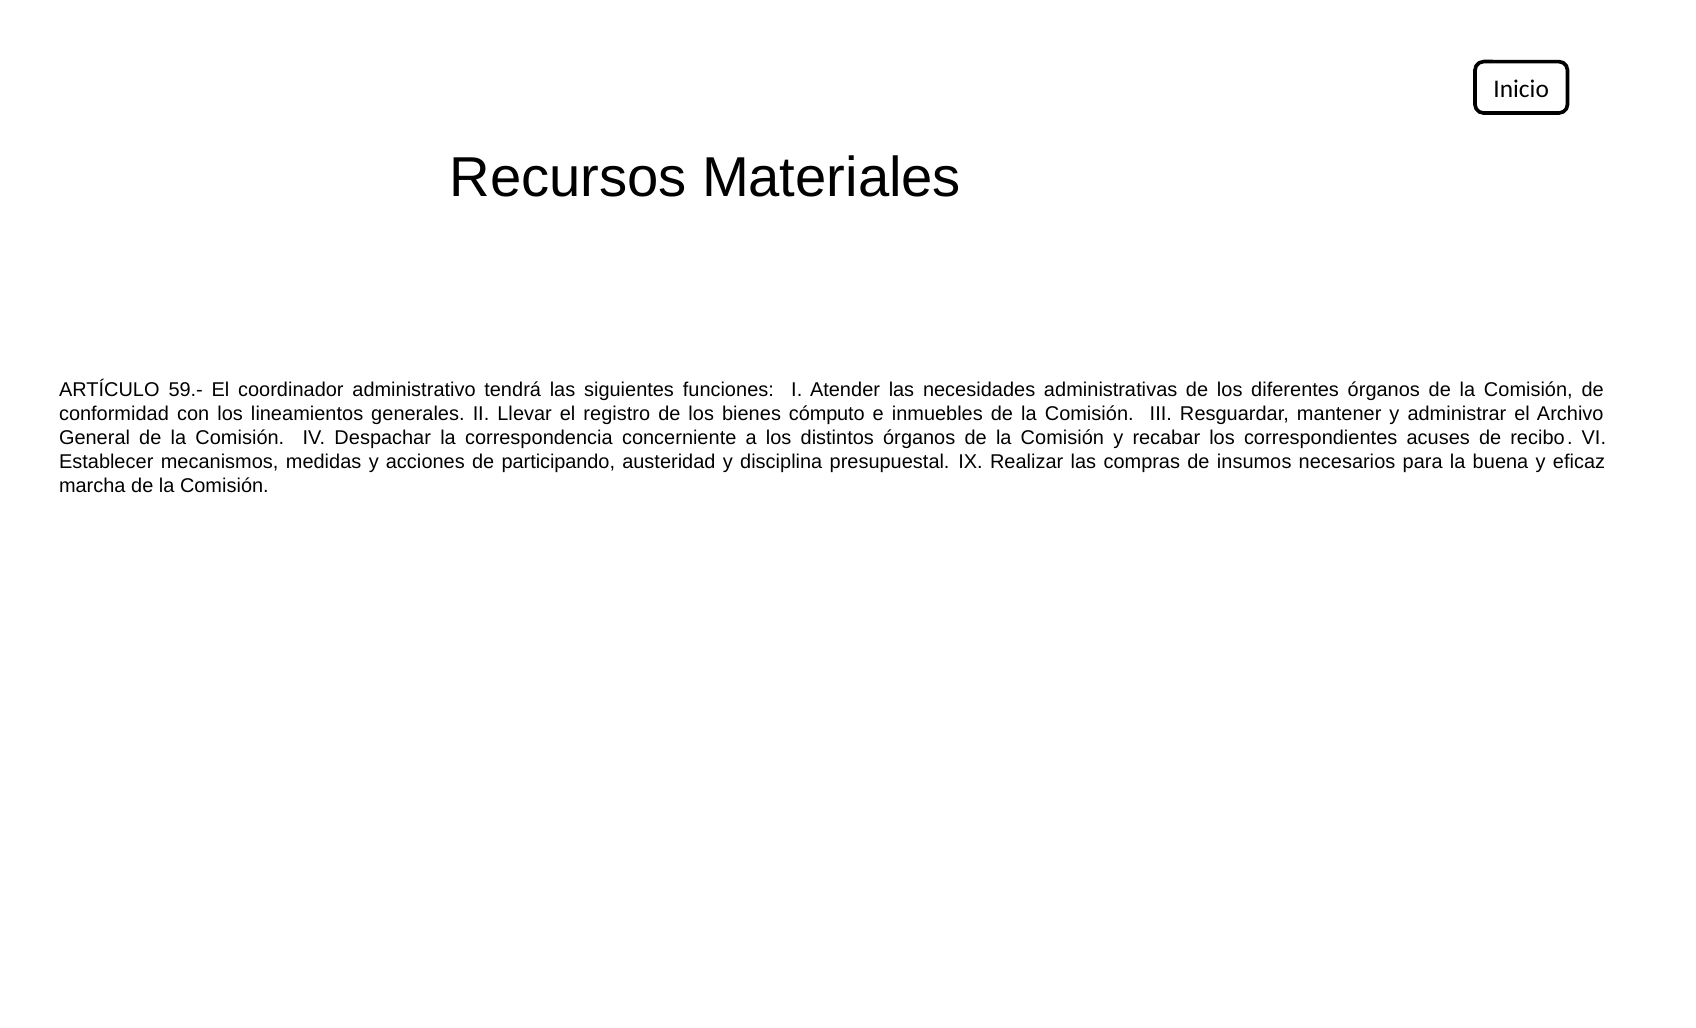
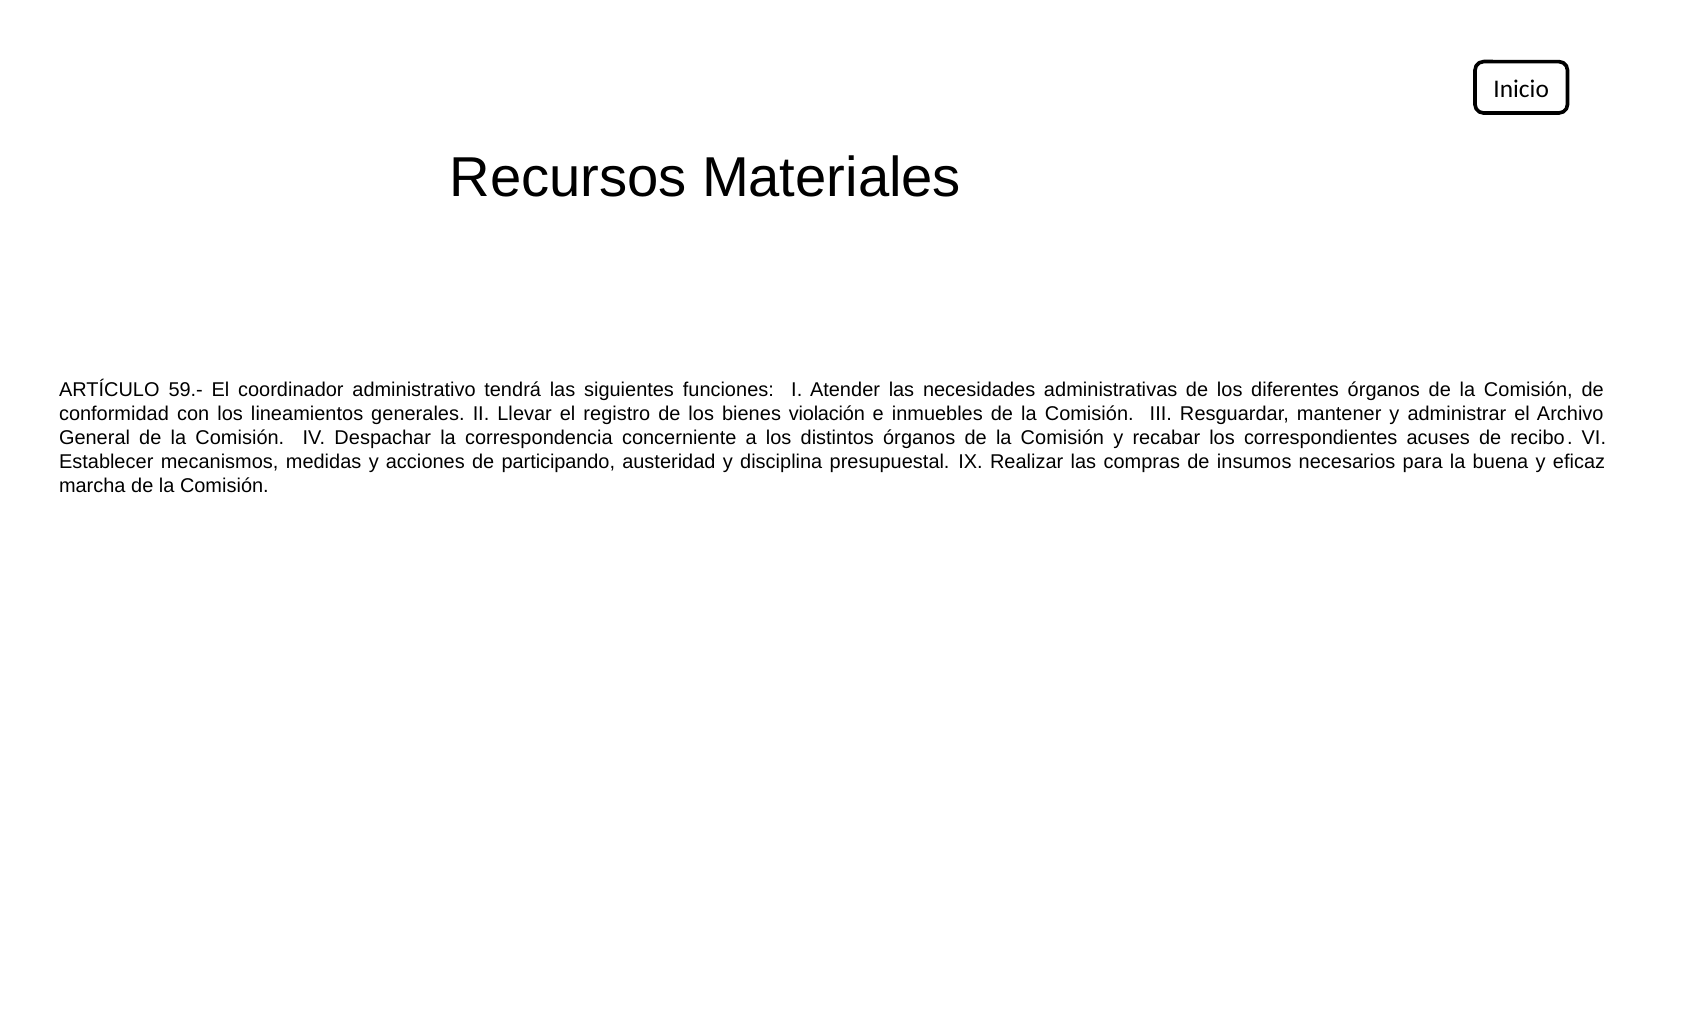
cómputo: cómputo -> violación
